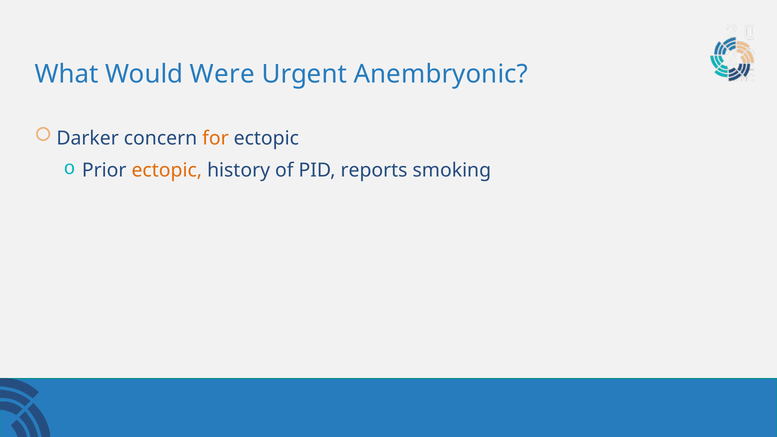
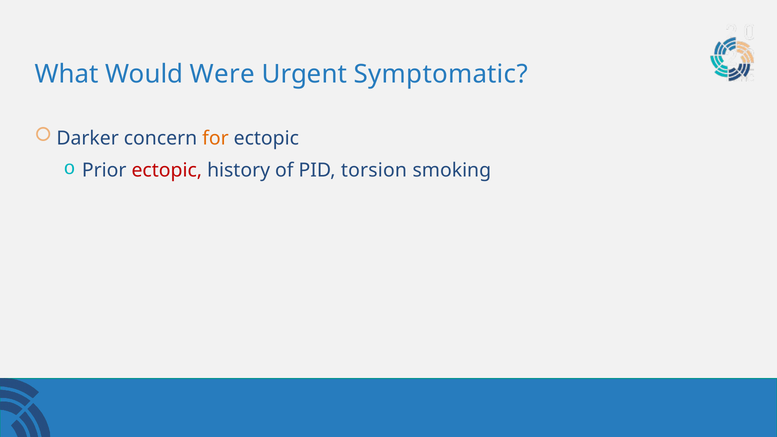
Anembryonic: Anembryonic -> Symptomatic
ectopic at (167, 170) colour: orange -> red
reports: reports -> torsion
